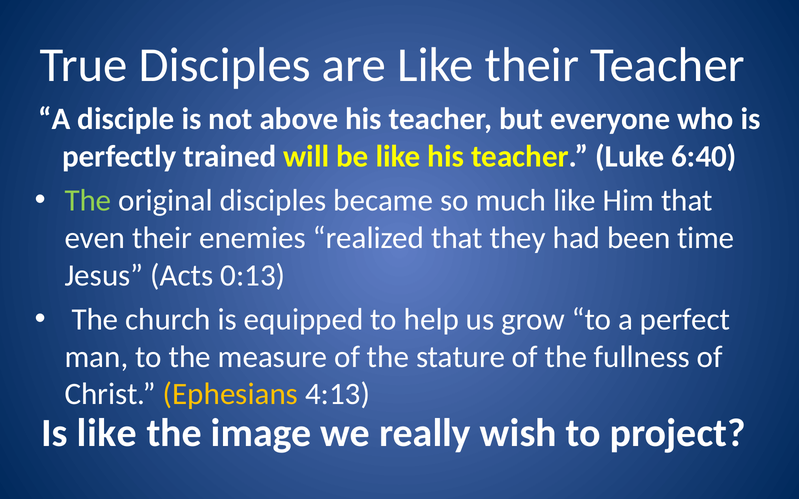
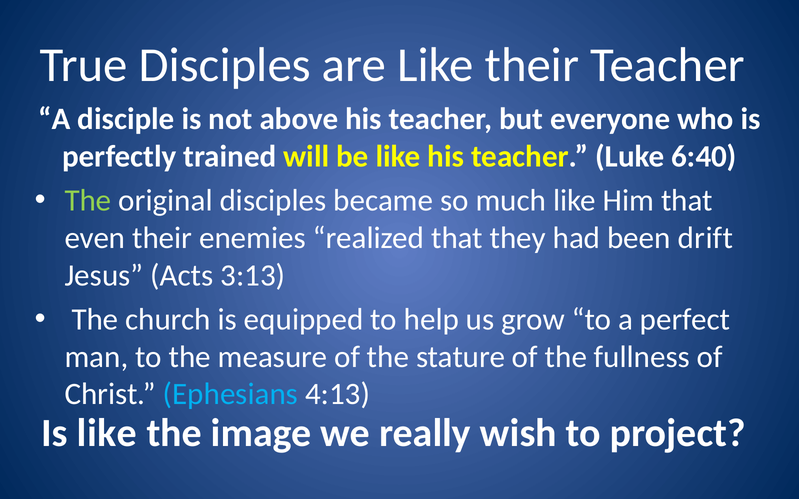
time: time -> drift
0:13: 0:13 -> 3:13
Ephesians colour: yellow -> light blue
